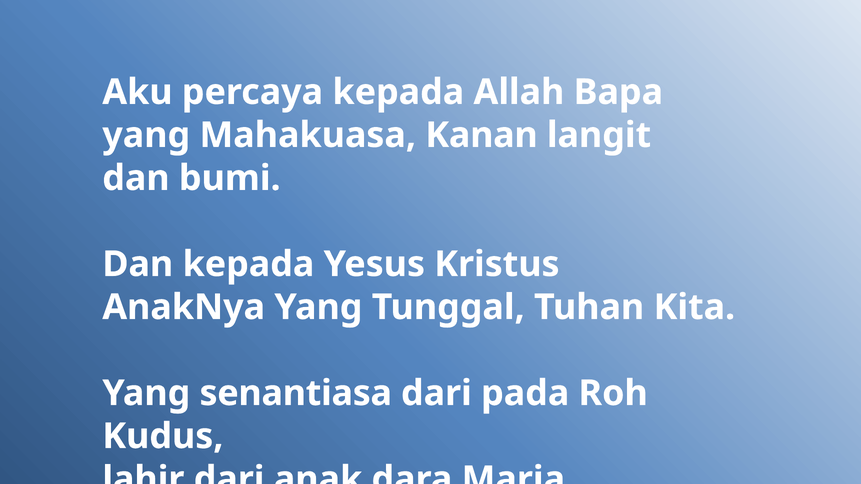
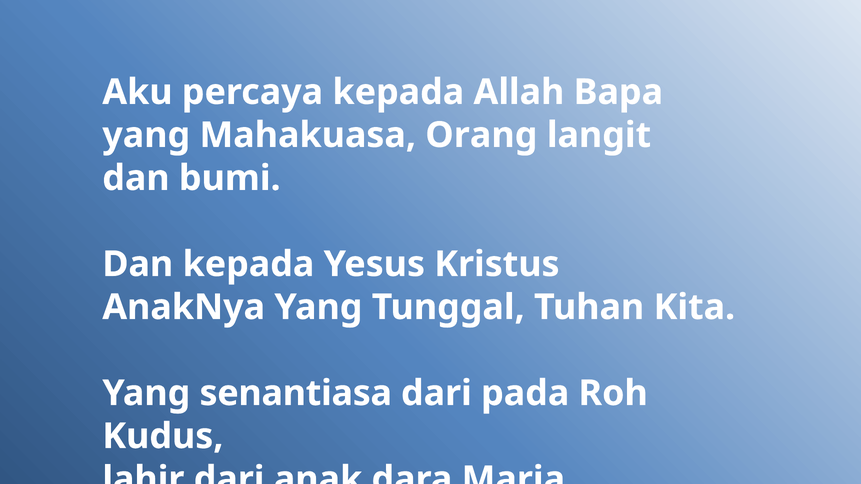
Kanan: Kanan -> Orang
